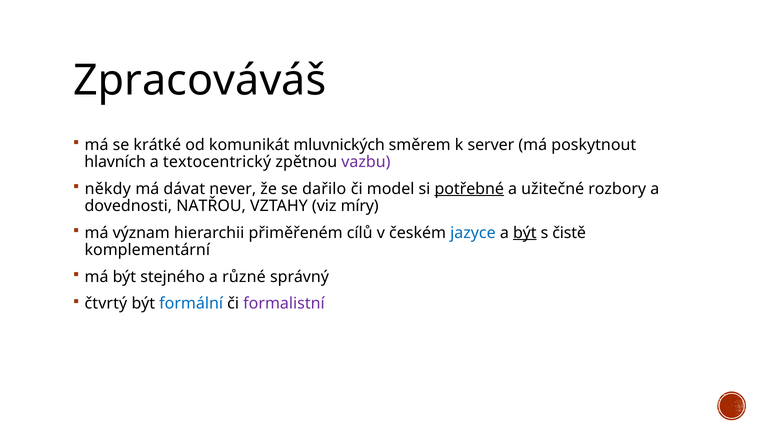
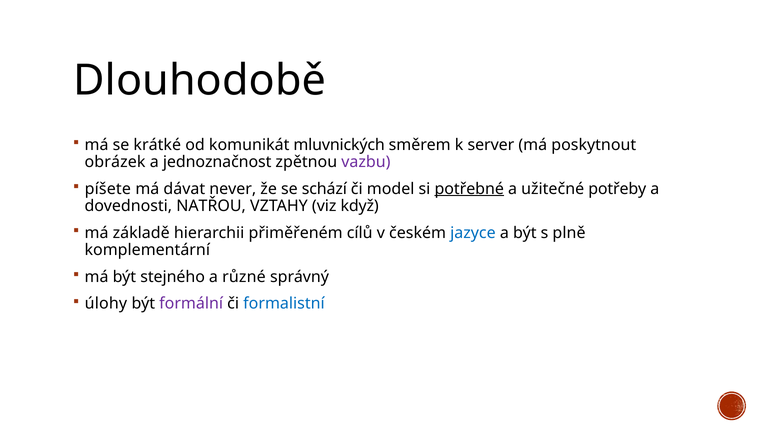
Zpracováváš: Zpracováváš -> Dlouhodobě
hlavních: hlavních -> obrázek
textocentrický: textocentrický -> jednoznačnost
někdy: někdy -> píšete
dařilo: dařilo -> schází
rozbory: rozbory -> potřeby
míry: míry -> když
význam: význam -> základě
být at (525, 233) underline: present -> none
čistě: čistě -> plně
čtvrtý: čtvrtý -> úlohy
formální colour: blue -> purple
formalistní colour: purple -> blue
